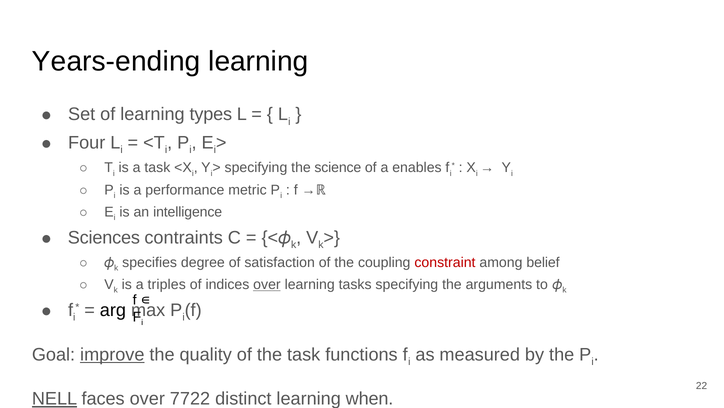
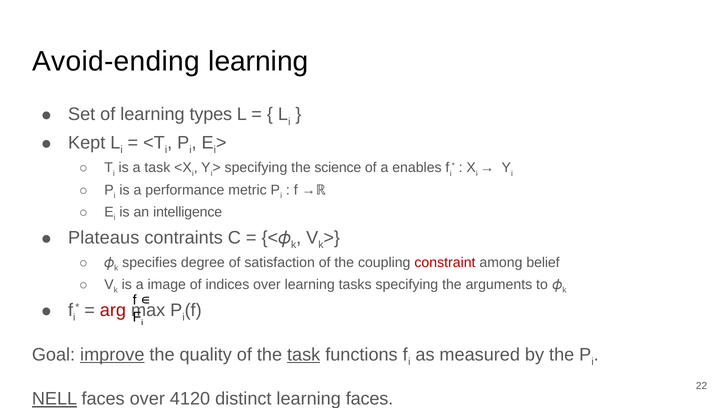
Years-ending: Years-ending -> Avoid-ending
Four: Four -> Kept
Sciences: Sciences -> Plateaus
triples: triples -> image
over at (267, 284) underline: present -> none
arg colour: black -> red
task at (304, 354) underline: none -> present
7722: 7722 -> 4120
learning when: when -> faces
